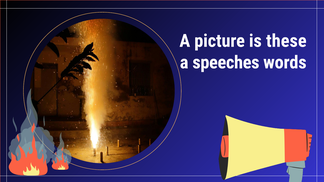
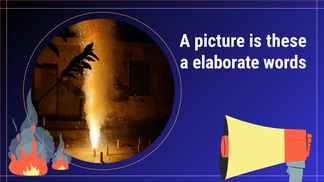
speeches: speeches -> elaborate
